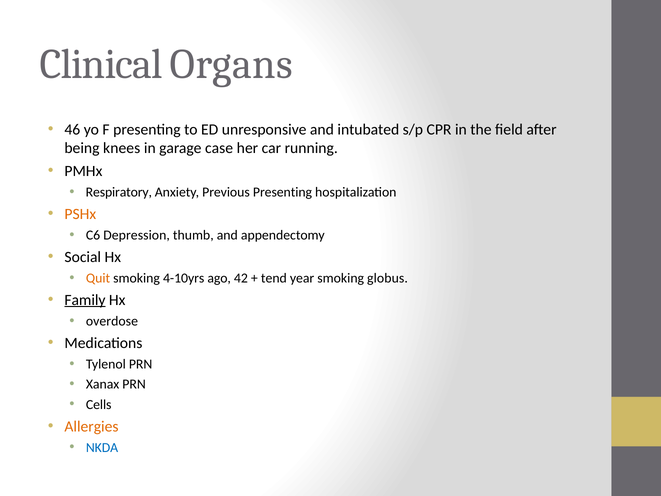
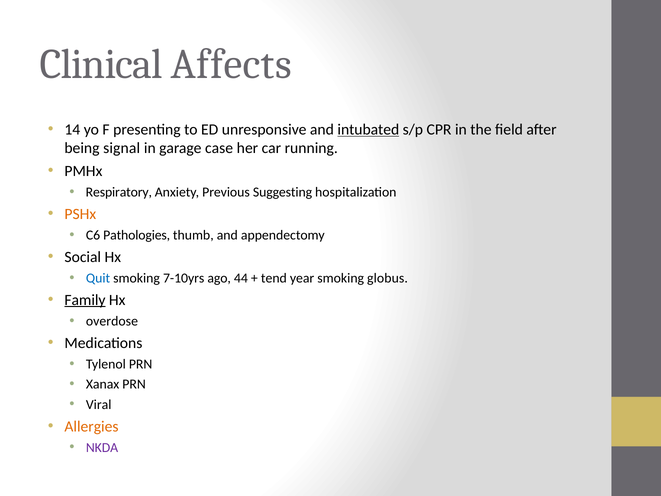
Organs: Organs -> Affects
46: 46 -> 14
intubated underline: none -> present
knees: knees -> signal
Previous Presenting: Presenting -> Suggesting
Depression: Depression -> Pathologies
Quit colour: orange -> blue
4-10yrs: 4-10yrs -> 7-10yrs
42: 42 -> 44
Cells: Cells -> Viral
NKDA colour: blue -> purple
